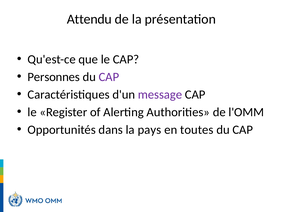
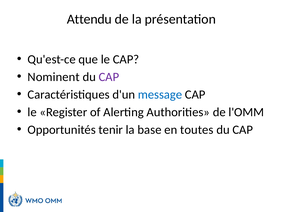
Personnes: Personnes -> Nominent
message colour: purple -> blue
dans: dans -> tenir
pays: pays -> base
